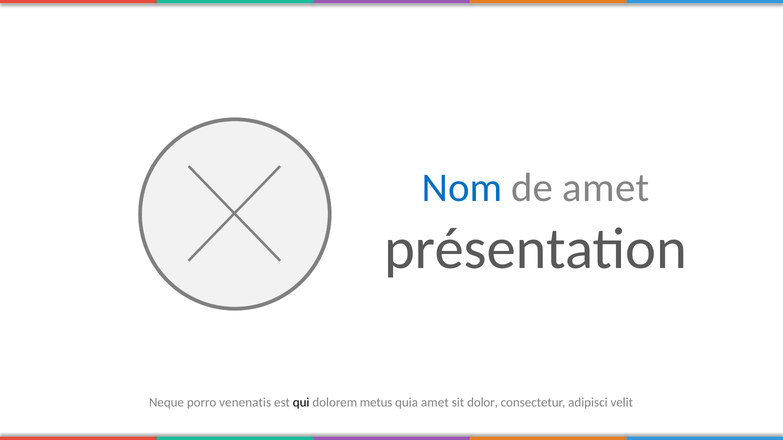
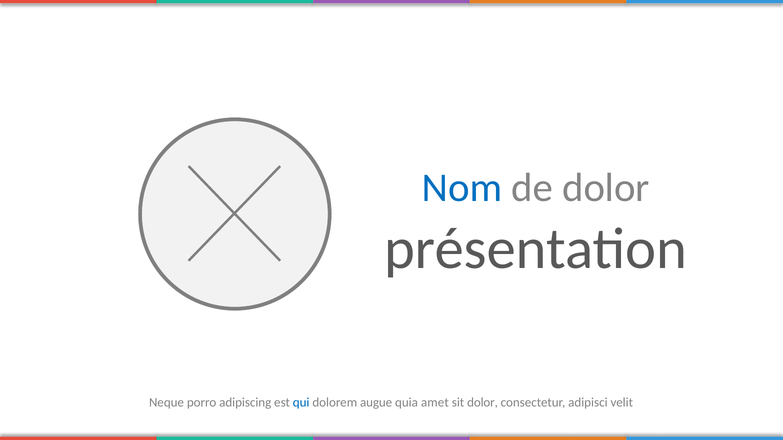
de amet: amet -> dolor
venenatis: venenatis -> adipiscing
qui colour: black -> blue
metus: metus -> augue
